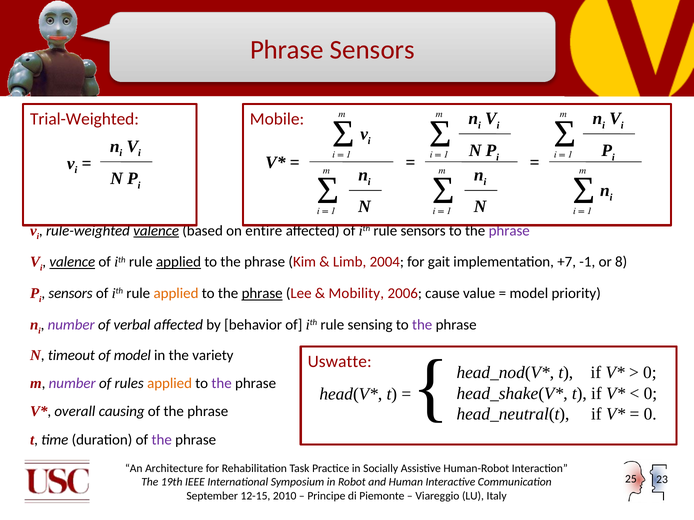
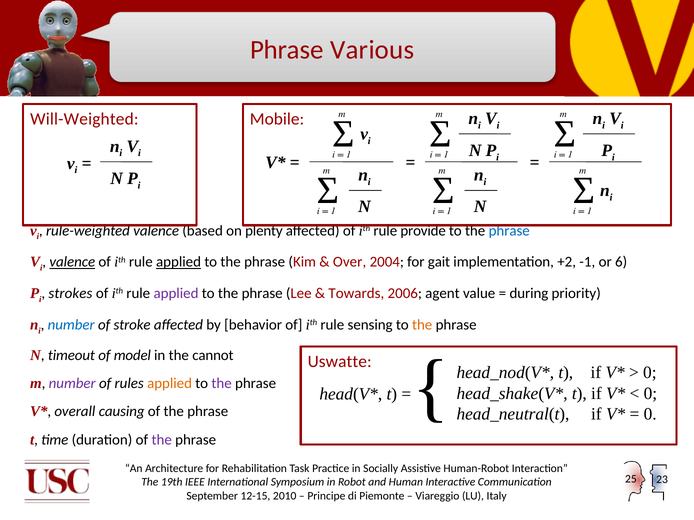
Phrase Sensors: Sensors -> Various
Trial-Weighted: Trial-Weighted -> Will-Weighted
valence at (156, 231) underline: present -> none
entire: entire -> plenty
rule sensors: sensors -> provide
phrase at (509, 231) colour: purple -> blue
Limb: Limb -> Over
+7: +7 -> +2
8: 8 -> 6
sensors at (71, 294): sensors -> strokes
applied at (176, 294) colour: orange -> purple
phrase at (262, 294) underline: present -> none
Mobility: Mobility -> Towards
cause: cause -> agent
model at (529, 294): model -> during
number at (71, 325) colour: purple -> blue
verbal: verbal -> stroke
the at (422, 325) colour: purple -> orange
variety: variety -> cannot
